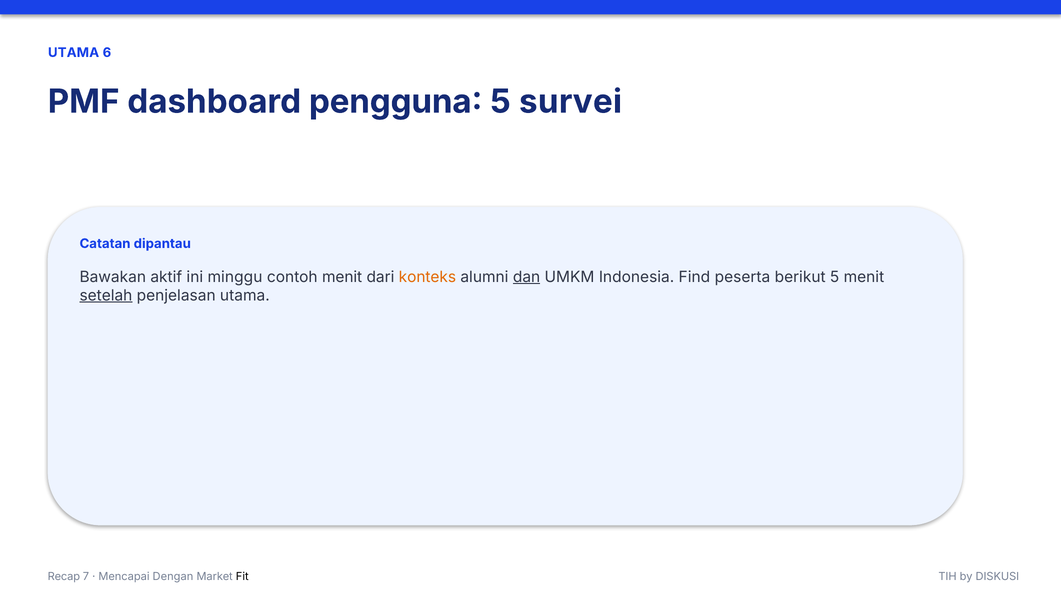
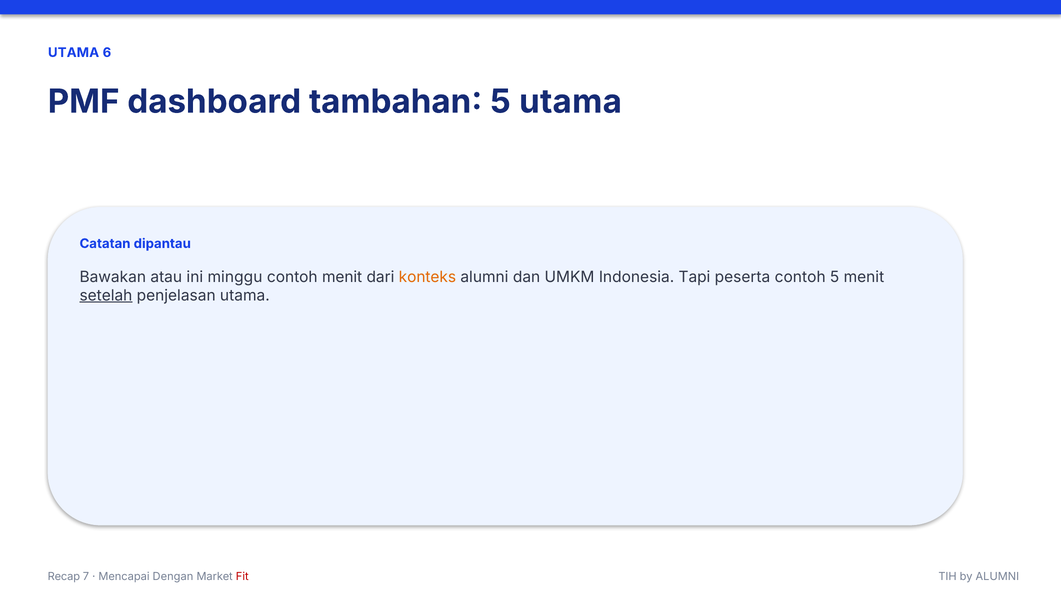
pengguna: pengguna -> tambahan
5 survei: survei -> utama
aktif: aktif -> atau
dan underline: present -> none
Find: Find -> Tapi
peserta berikut: berikut -> contoh
Fit colour: black -> red
by DISKUSI: DISKUSI -> ALUMNI
